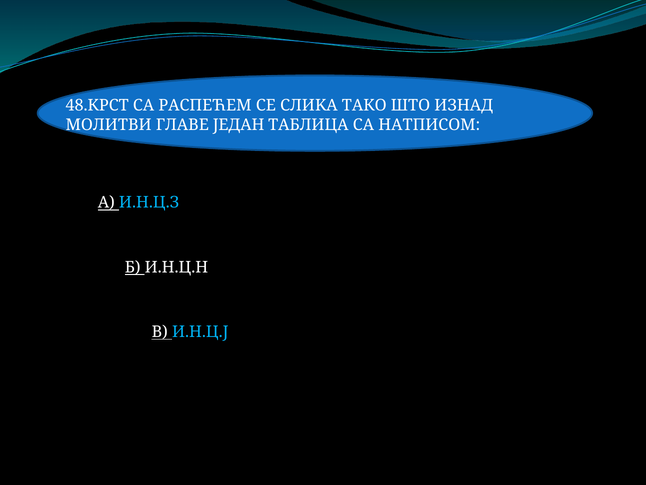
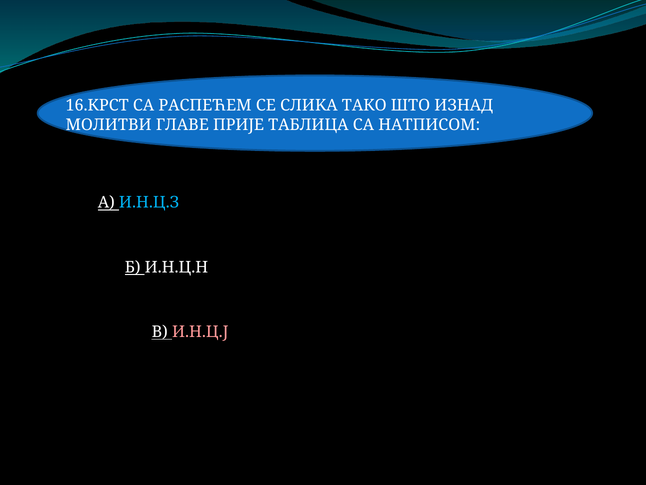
48.КРСТ: 48.КРСТ -> 16.КРСТ
ЈЕДАН: ЈЕДАН -> ПРИЈЕ
И.Н.Ц.Ј colour: light blue -> pink
